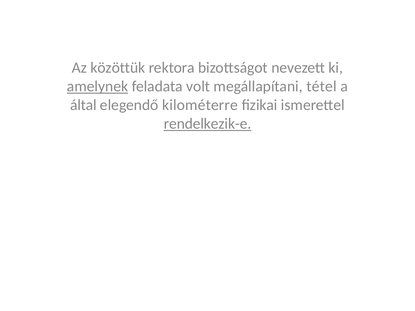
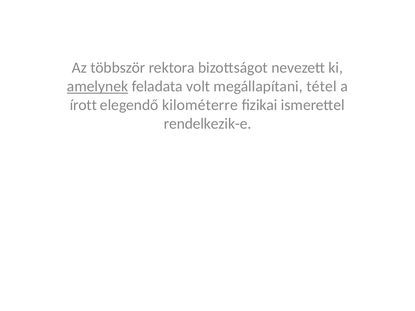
közöttük: közöttük -> többször
által: által -> írott
rendelkezik-e underline: present -> none
